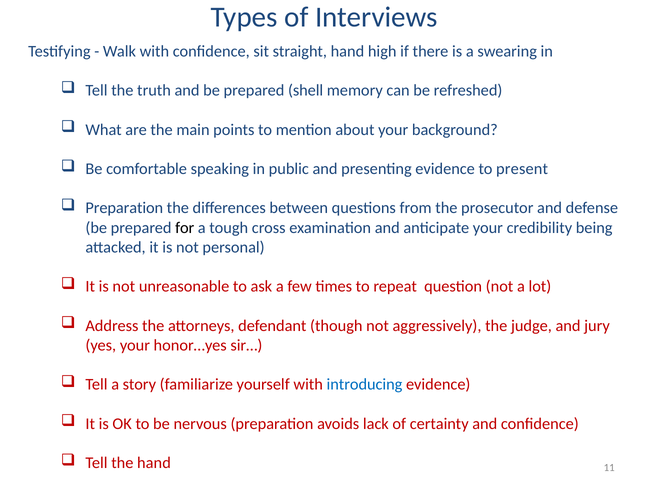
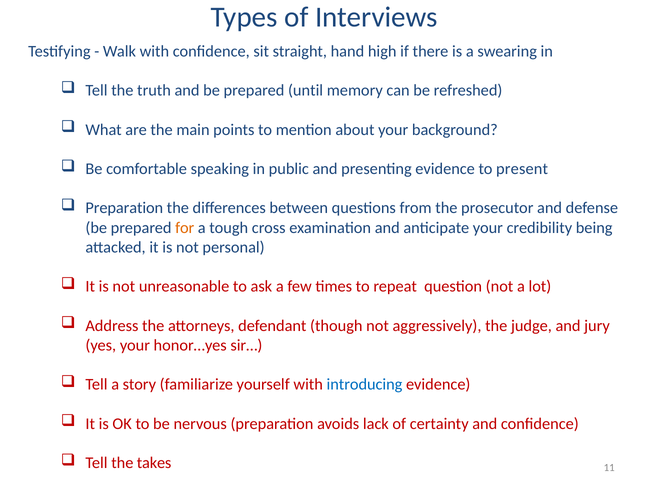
shell: shell -> until
for colour: black -> orange
the hand: hand -> takes
